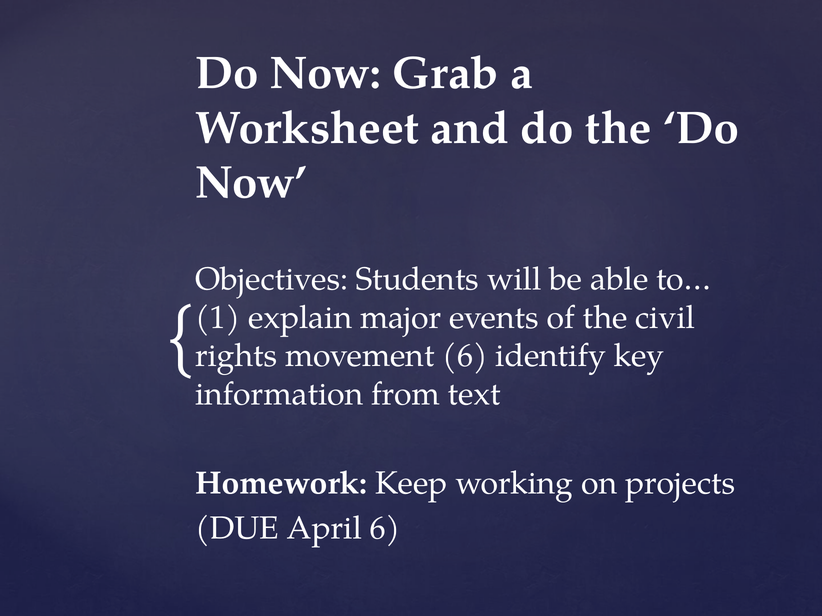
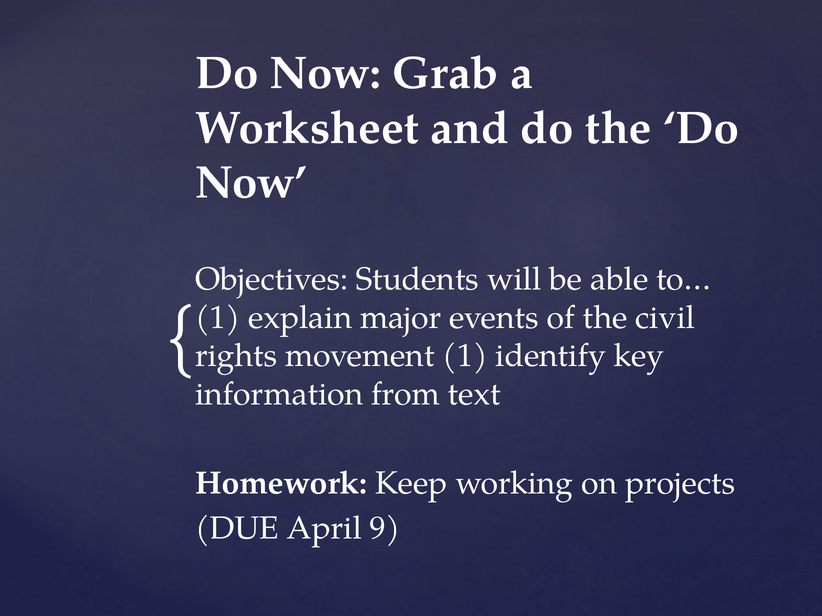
movement 6: 6 -> 1
April 6: 6 -> 9
